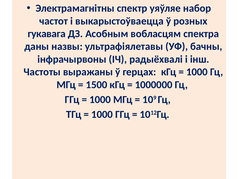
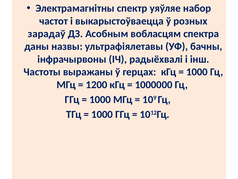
гукавага: гукавага -> зарадаў
1500: 1500 -> 1200
